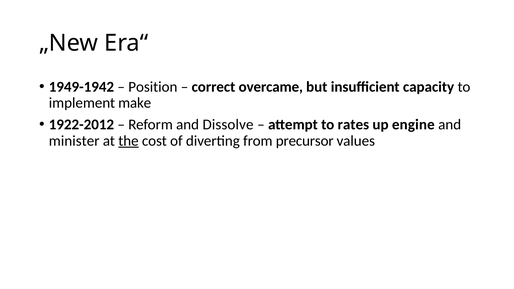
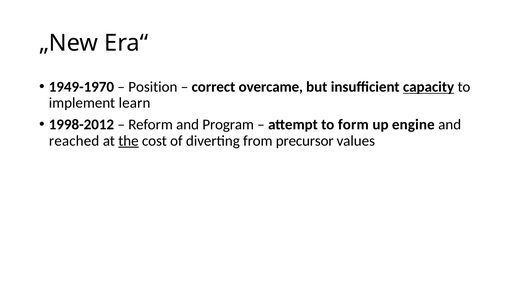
1949-1942: 1949-1942 -> 1949-1970
capacity underline: none -> present
make: make -> learn
1922-2012: 1922-2012 -> 1998-2012
Dissolve: Dissolve -> Program
rates: rates -> form
minister: minister -> reached
